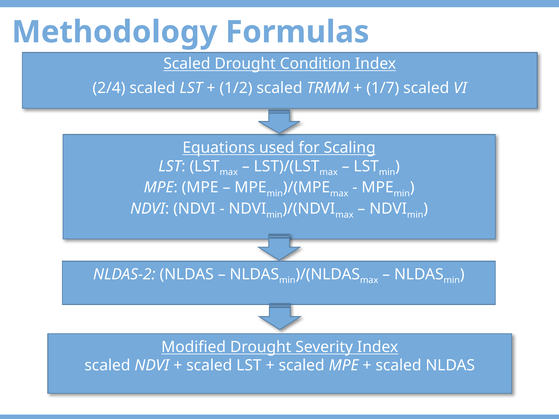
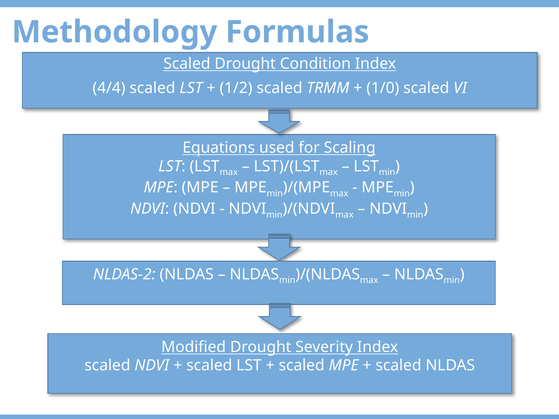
2/4: 2/4 -> 4/4
1/7: 1/7 -> 1/0
